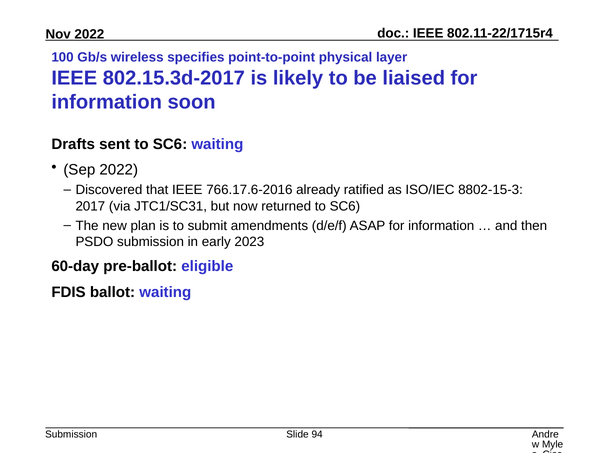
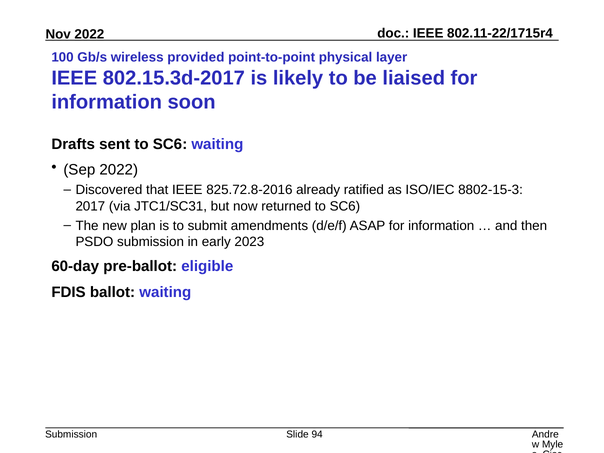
specifies: specifies -> provided
766.17.6-2016: 766.17.6-2016 -> 825.72.8-2016
